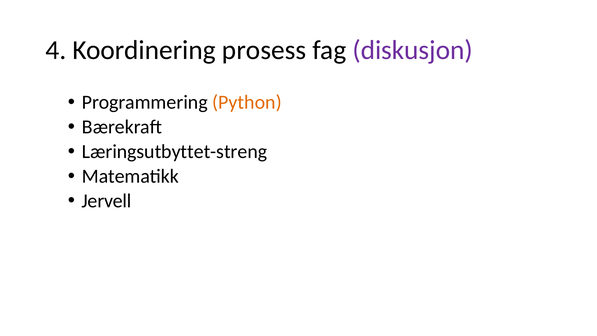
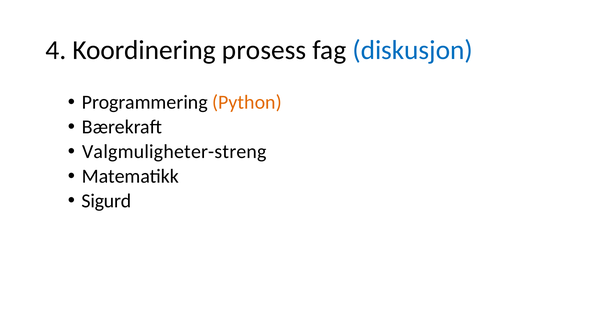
diskusjon colour: purple -> blue
Læringsutbyttet-streng: Læringsutbyttet-streng -> Valgmuligheter-streng
Jervell: Jervell -> Sigurd
